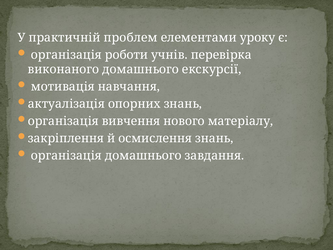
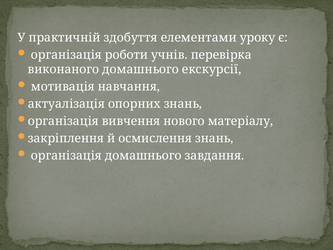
проблем: проблем -> здобуття
